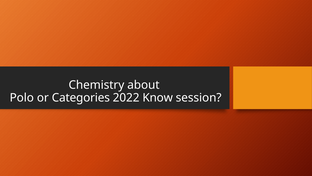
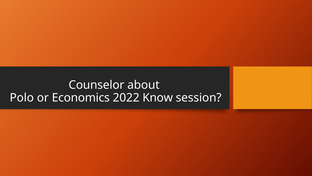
Chemistry: Chemistry -> Counselor
Categories: Categories -> Economics
